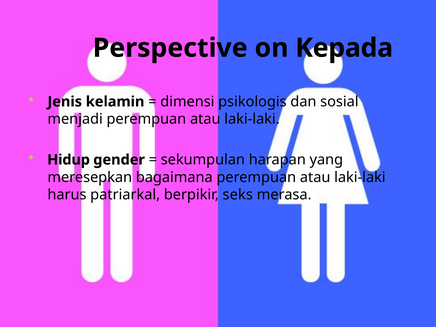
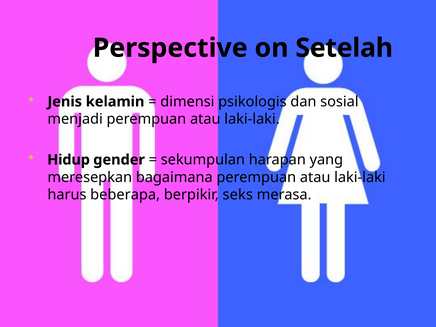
Kepada: Kepada -> Setelah
patriarkal: patriarkal -> beberapa
